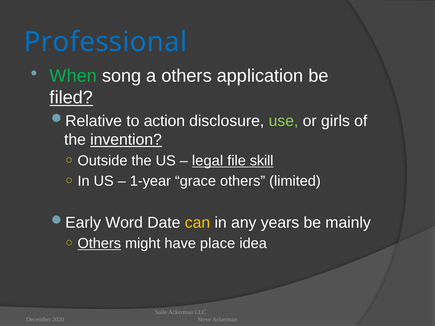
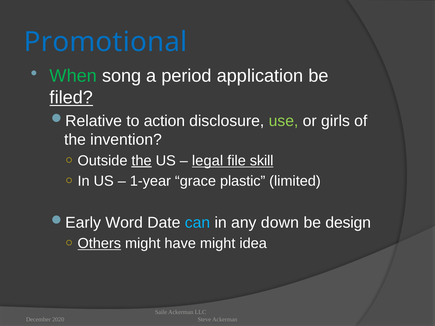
Professional: Professional -> Promotional
a others: others -> period
invention underline: present -> none
the at (142, 161) underline: none -> present
grace others: others -> plastic
can colour: yellow -> light blue
years: years -> down
mainly: mainly -> design
have place: place -> might
